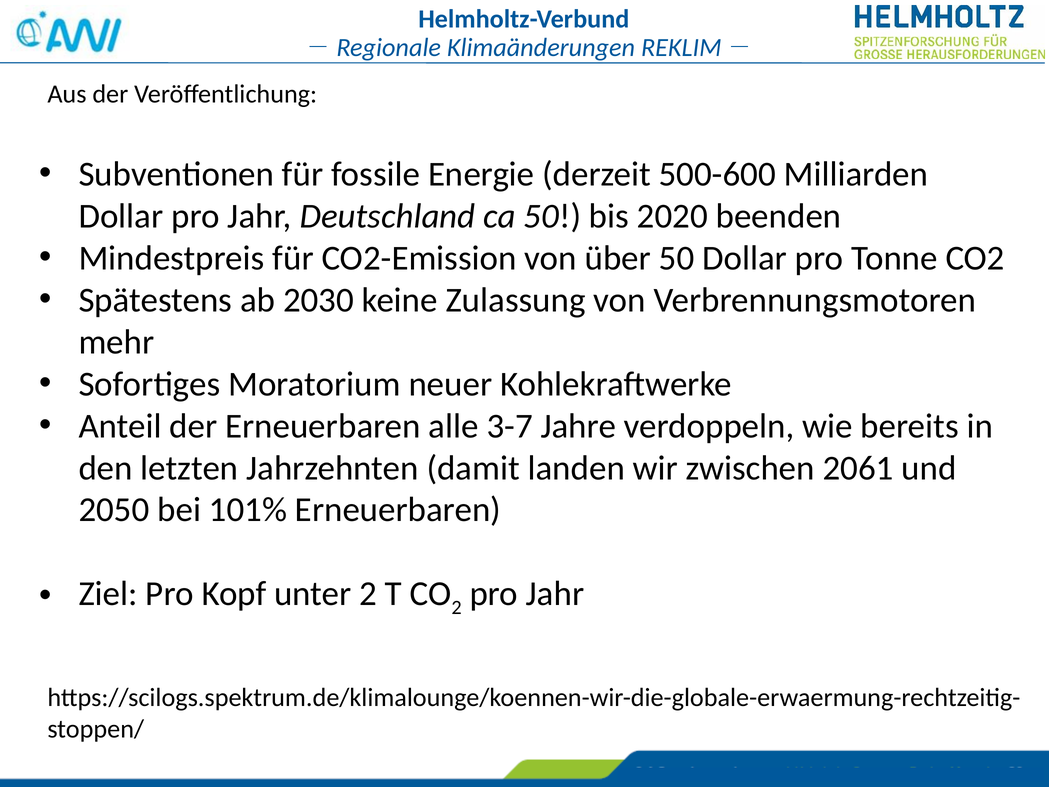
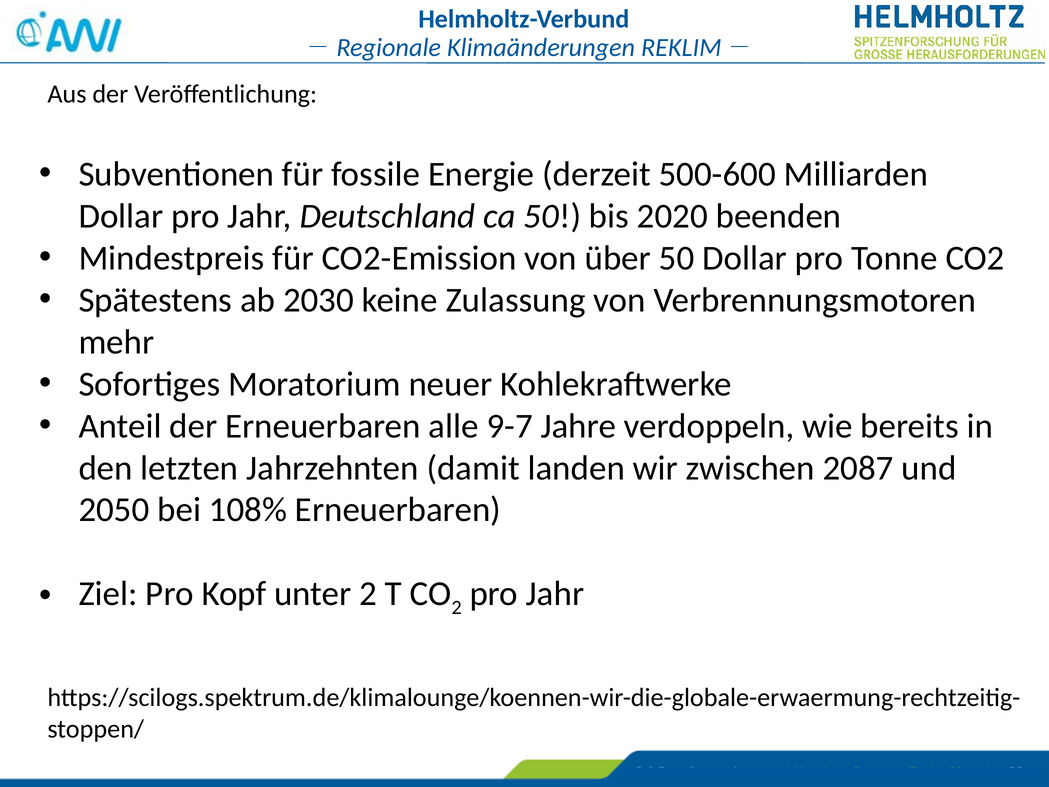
3-7: 3-7 -> 9-7
2061: 2061 -> 2087
101%: 101% -> 108%
